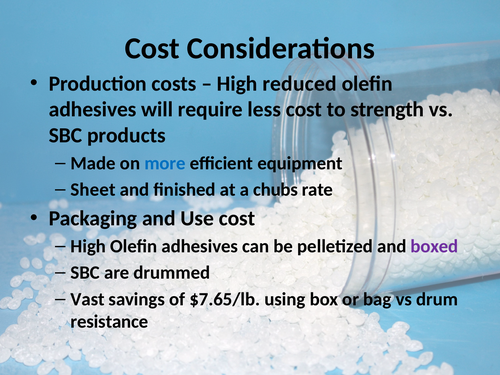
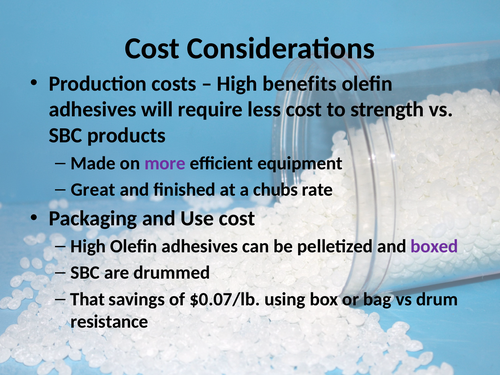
reduced: reduced -> benefits
more colour: blue -> purple
Sheet: Sheet -> Great
Vast: Vast -> That
$7.65/lb: $7.65/lb -> $0.07/lb
